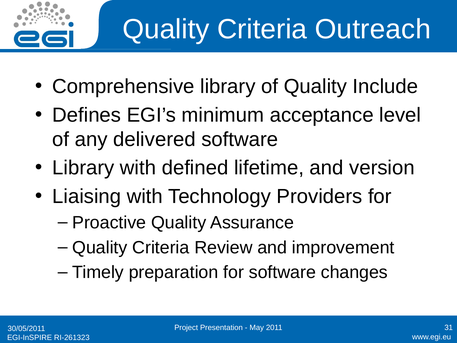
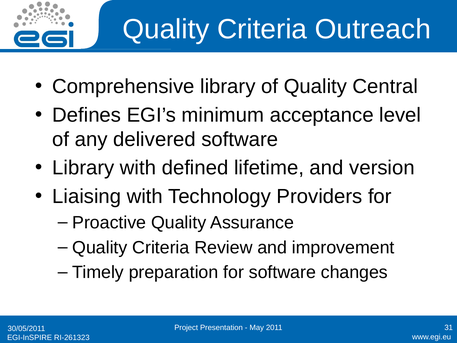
Include: Include -> Central
